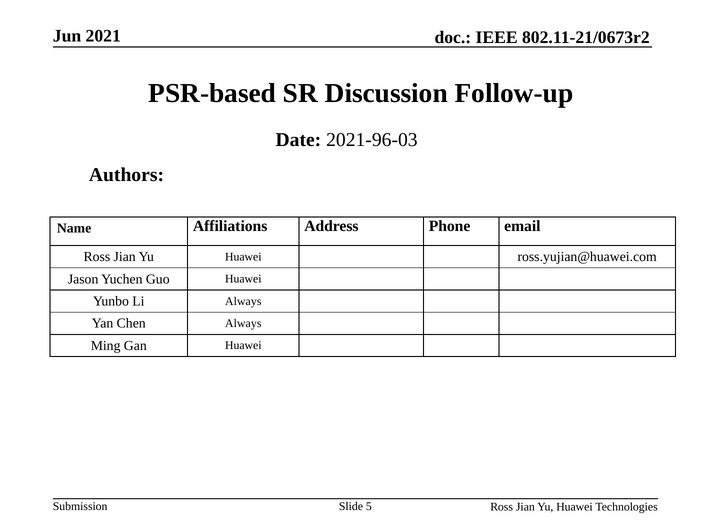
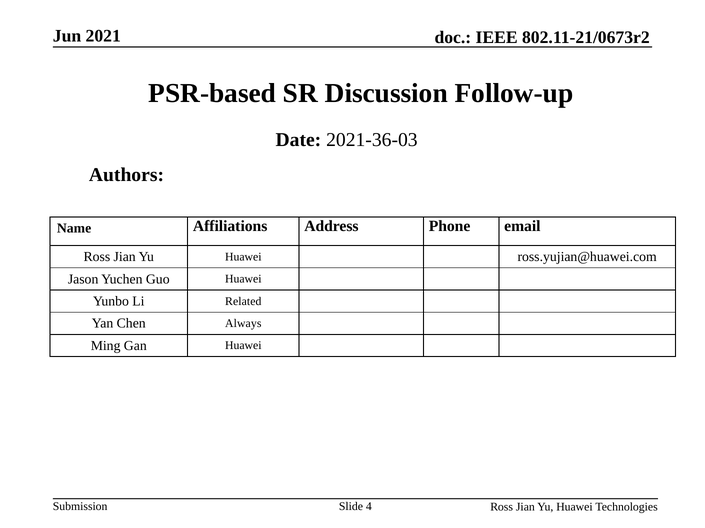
2021-96-03: 2021-96-03 -> 2021-36-03
Li Always: Always -> Related
5: 5 -> 4
